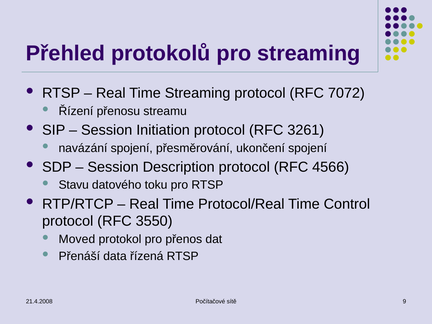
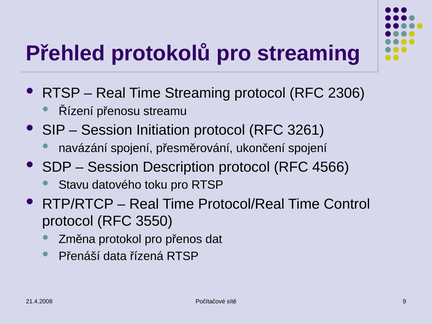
7072: 7072 -> 2306
Moved: Moved -> Změna
